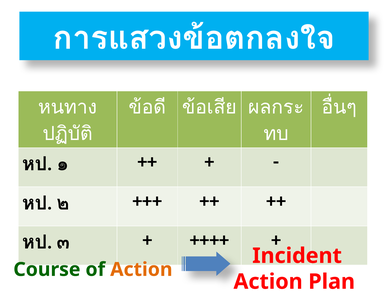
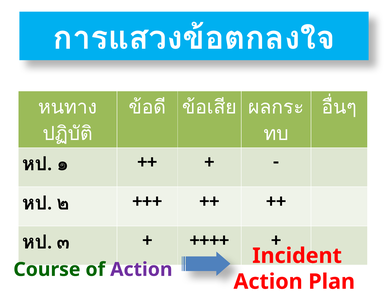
Action at (141, 270) colour: orange -> purple
